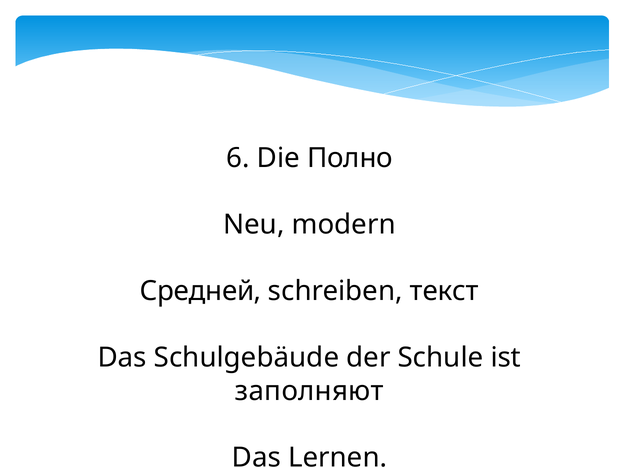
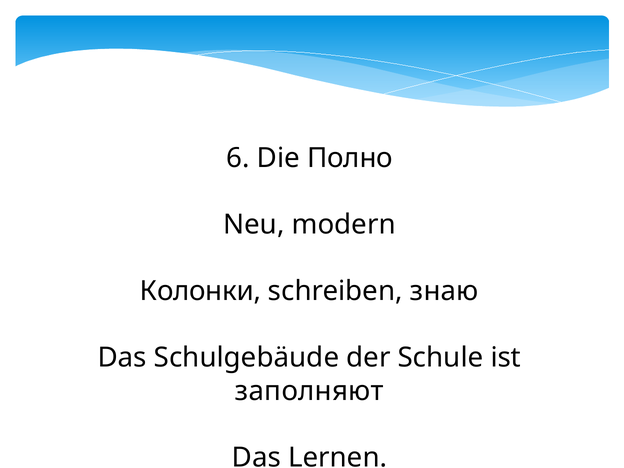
Средней: Средней -> Колонки
текст: текст -> знаю
